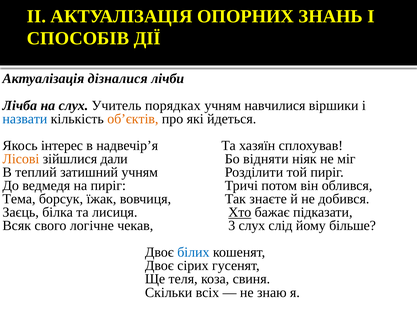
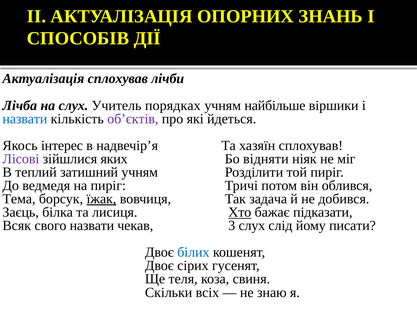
Актуалізація дізналися: дізналися -> сплохував
навчилися: навчилися -> найбільше
об’єктів colour: orange -> purple
Лісові colour: orange -> purple
дали: дали -> яких
їжак underline: none -> present
знаєте: знаєте -> задача
свого логічне: логічне -> назвати
більше: більше -> писати
